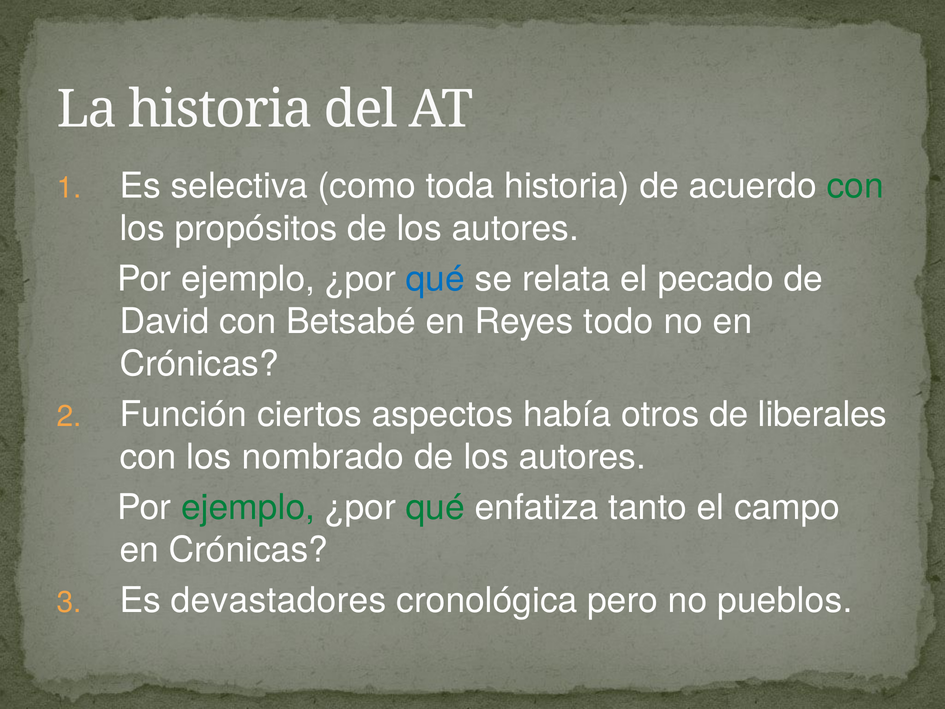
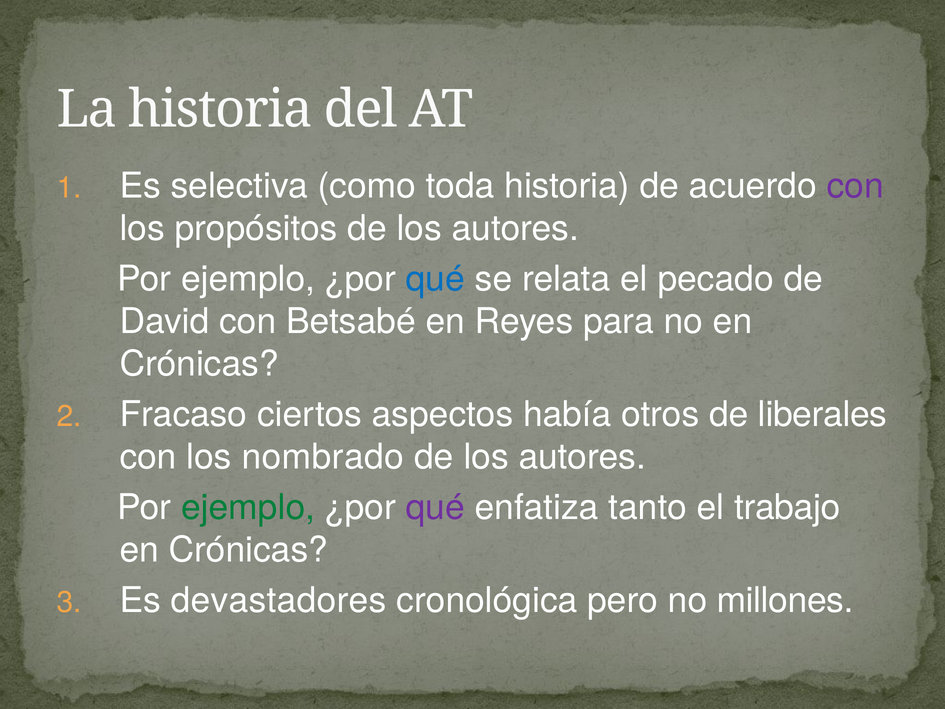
con at (855, 186) colour: green -> purple
todo: todo -> para
Función: Función -> Fracaso
qué at (435, 507) colour: green -> purple
campo: campo -> trabajo
pueblos: pueblos -> millones
